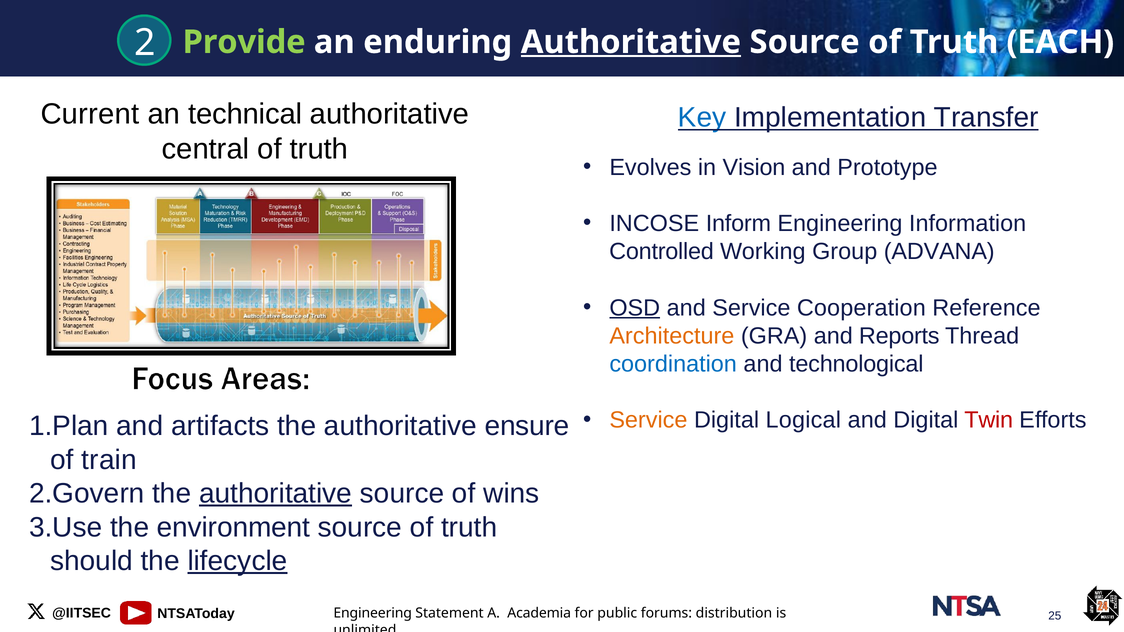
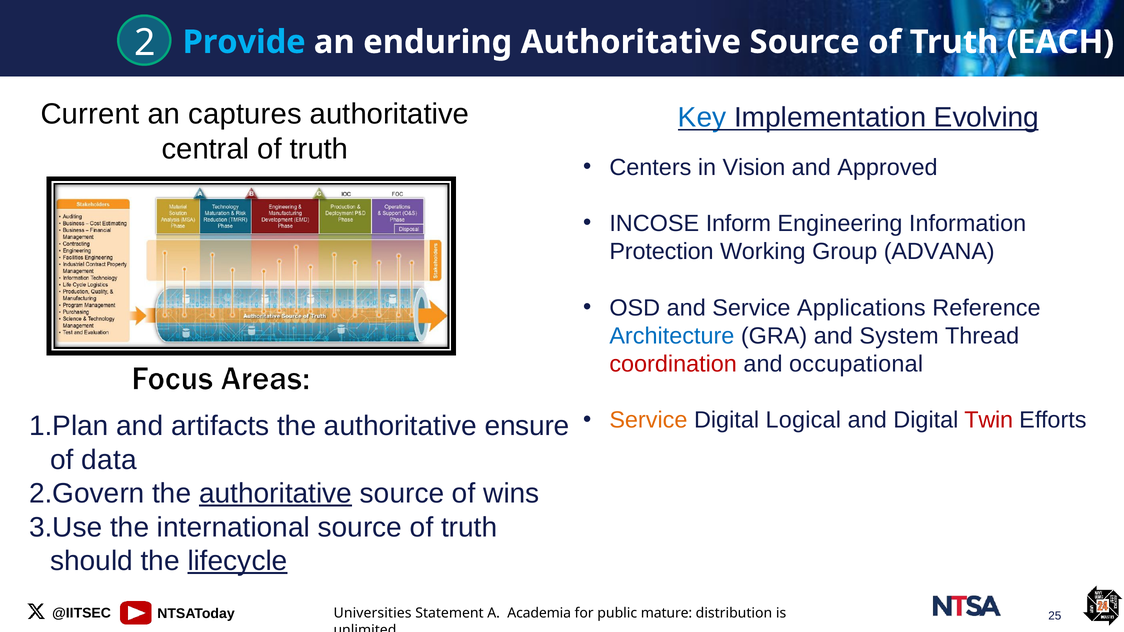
Provide colour: light green -> light blue
Authoritative at (631, 42) underline: present -> none
technical: technical -> captures
Transfer: Transfer -> Evolving
Evolves: Evolves -> Centers
Prototype: Prototype -> Approved
Controlled: Controlled -> Protection
OSD underline: present -> none
Cooperation: Cooperation -> Applications
Architecture colour: orange -> blue
Reports: Reports -> System
coordination colour: blue -> red
technological: technological -> occupational
train: train -> data
environment: environment -> international
Engineering at (373, 614): Engineering -> Universities
forums: forums -> mature
